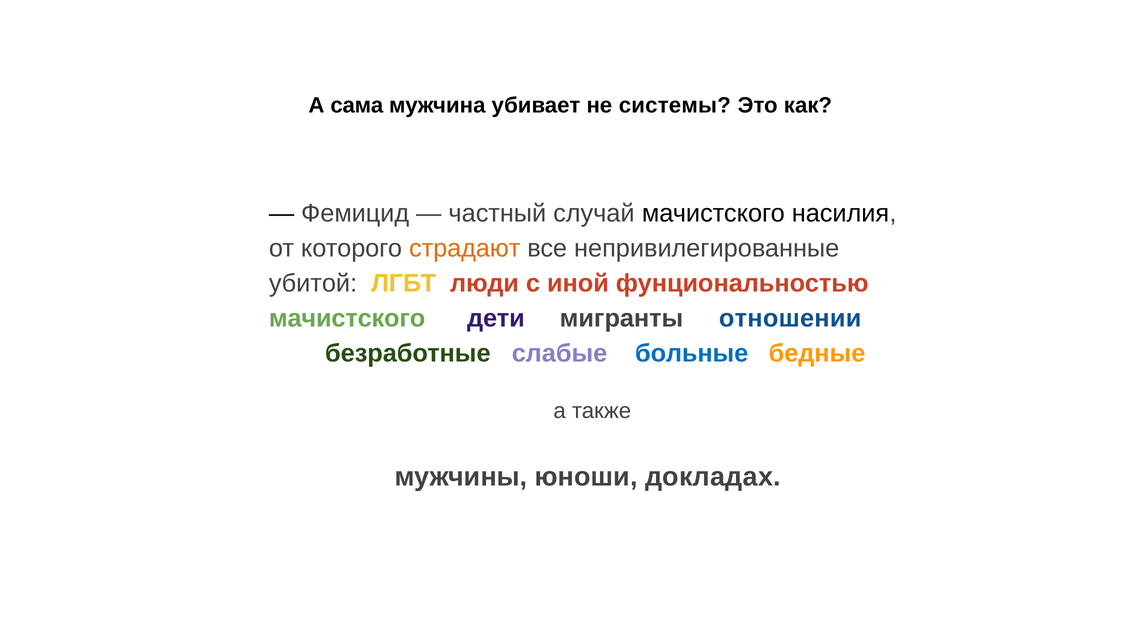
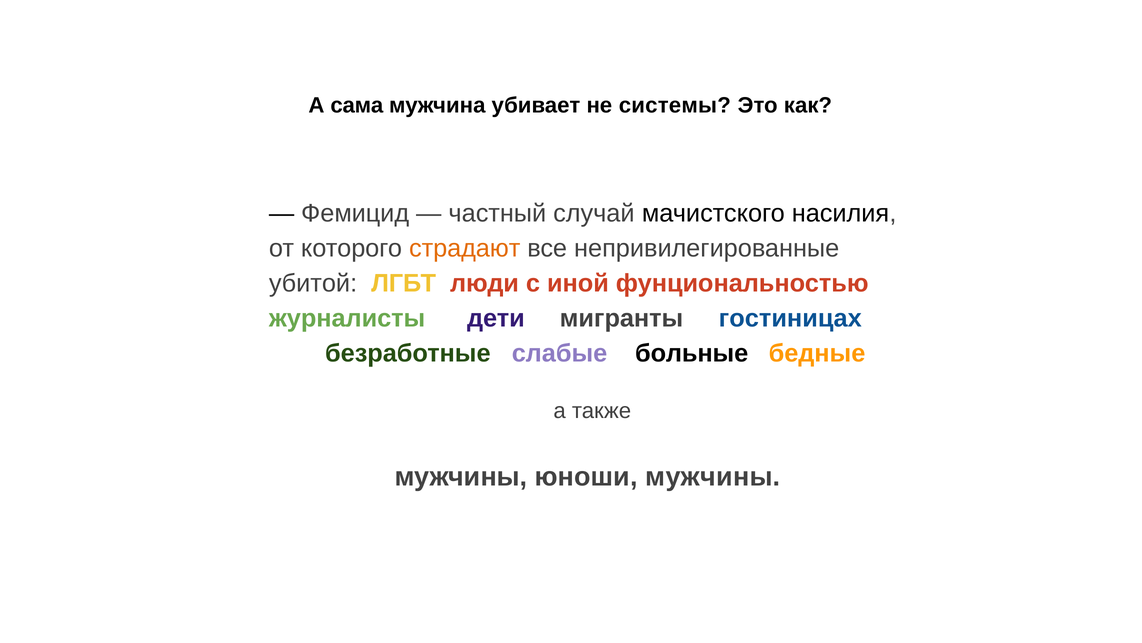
мачистского at (347, 318): мачистского -> журналисты
отношении: отношении -> гостиницах
больные colour: blue -> black
юноши докладах: докладах -> мужчины
